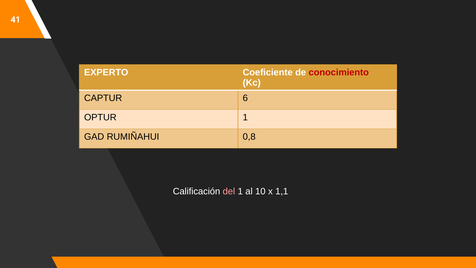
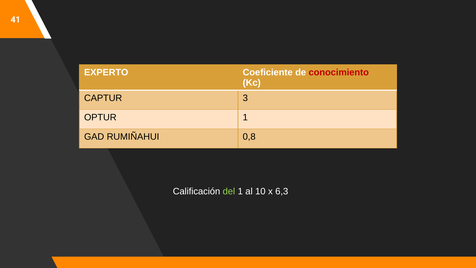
6: 6 -> 3
del colour: pink -> light green
1,1: 1,1 -> 6,3
